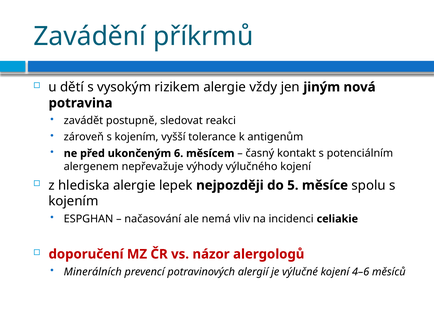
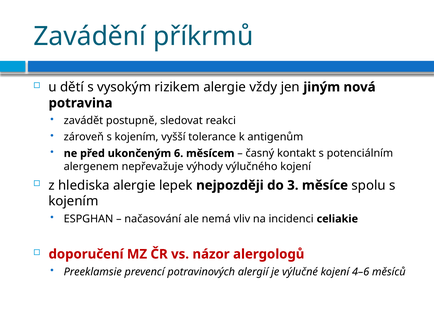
5: 5 -> 3
Minerálních: Minerálních -> Preeklamsie
